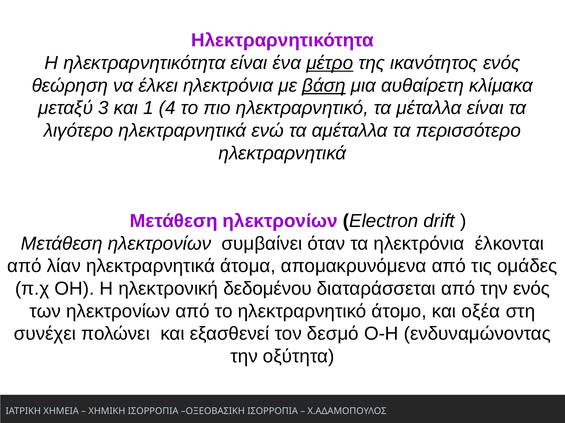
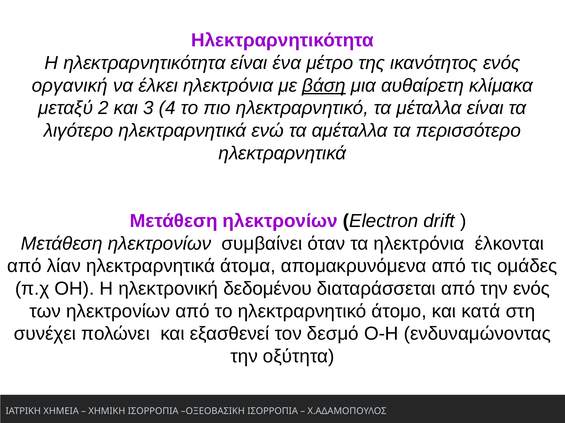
μέτρο underline: present -> none
θεώρηση: θεώρηση -> οργανική
3: 3 -> 2
1: 1 -> 3
οξέα: οξέα -> κατά
